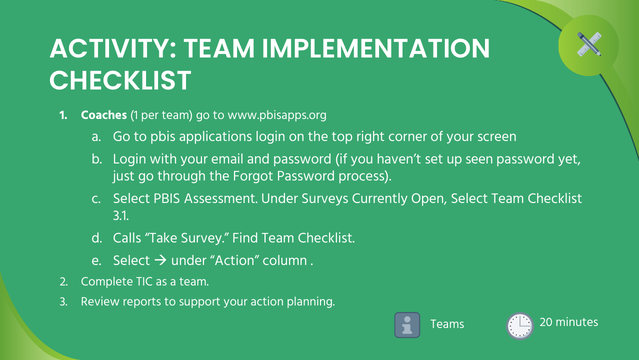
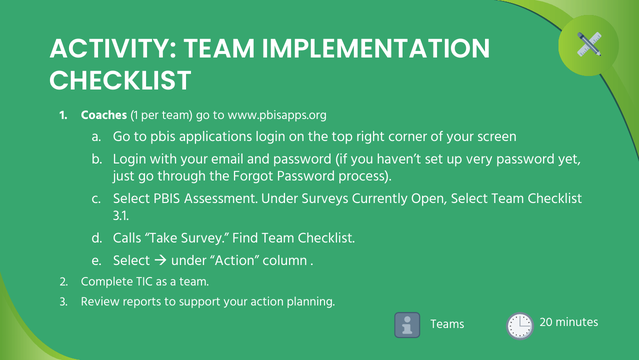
seen: seen -> very
